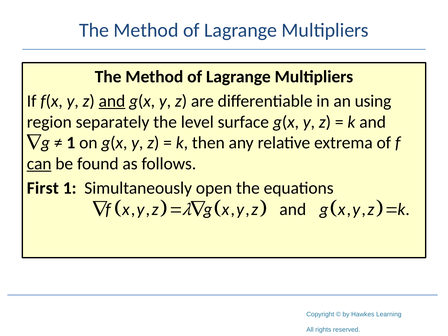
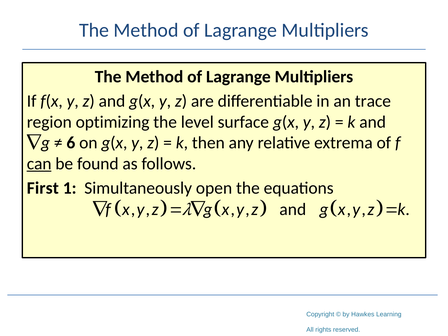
and at (112, 101) underline: present -> none
using: using -> trace
separately: separately -> optimizing
1 at (71, 143): 1 -> 6
